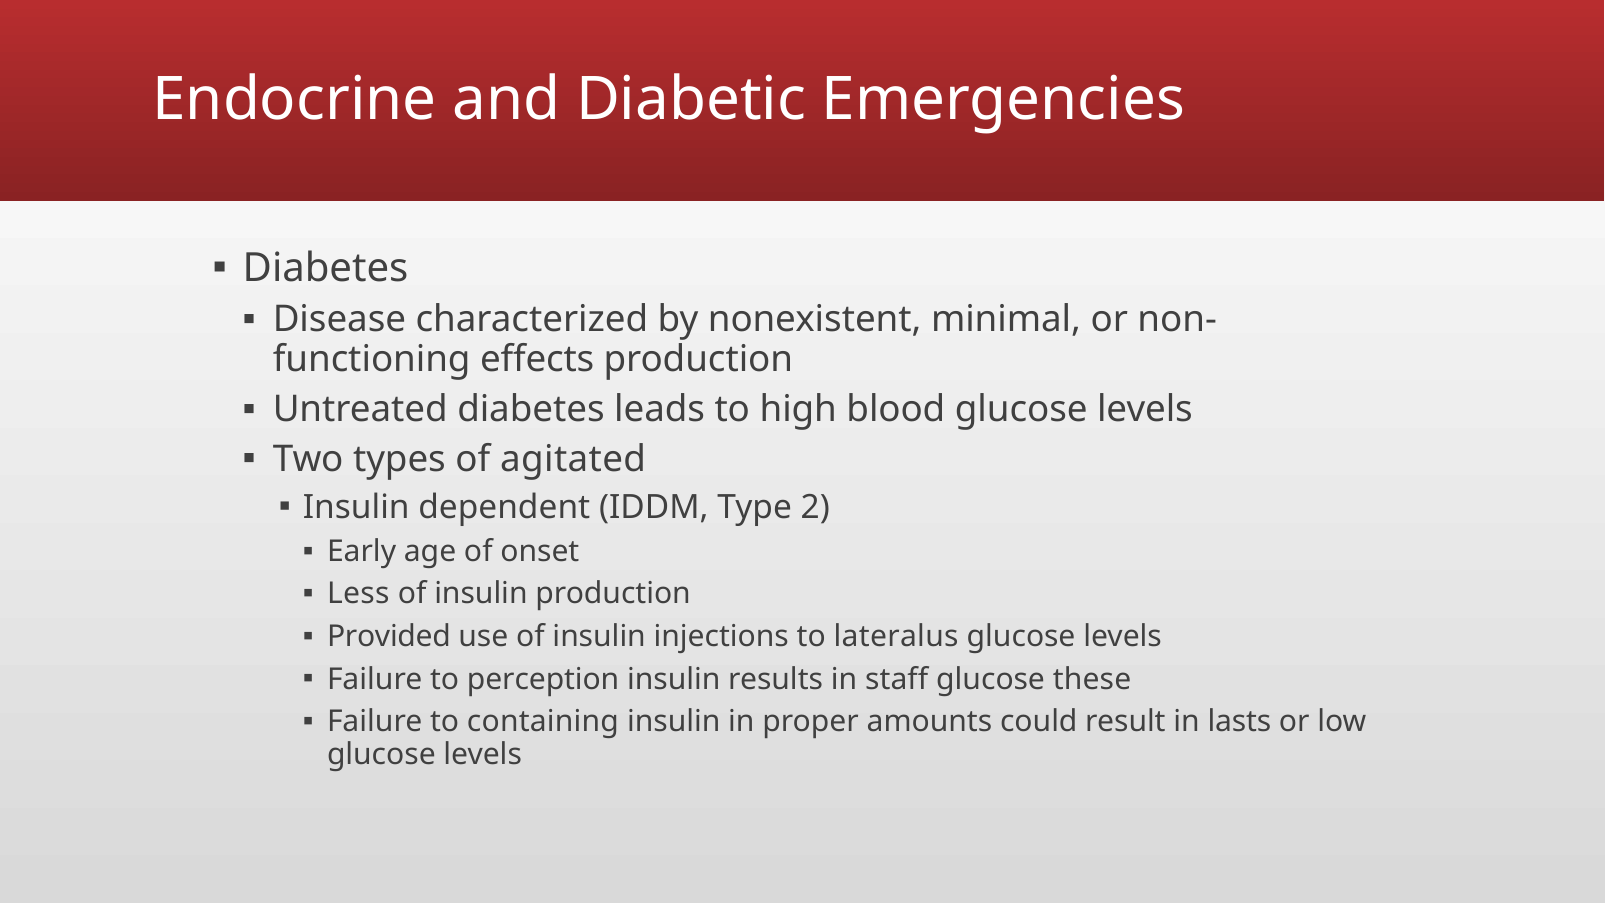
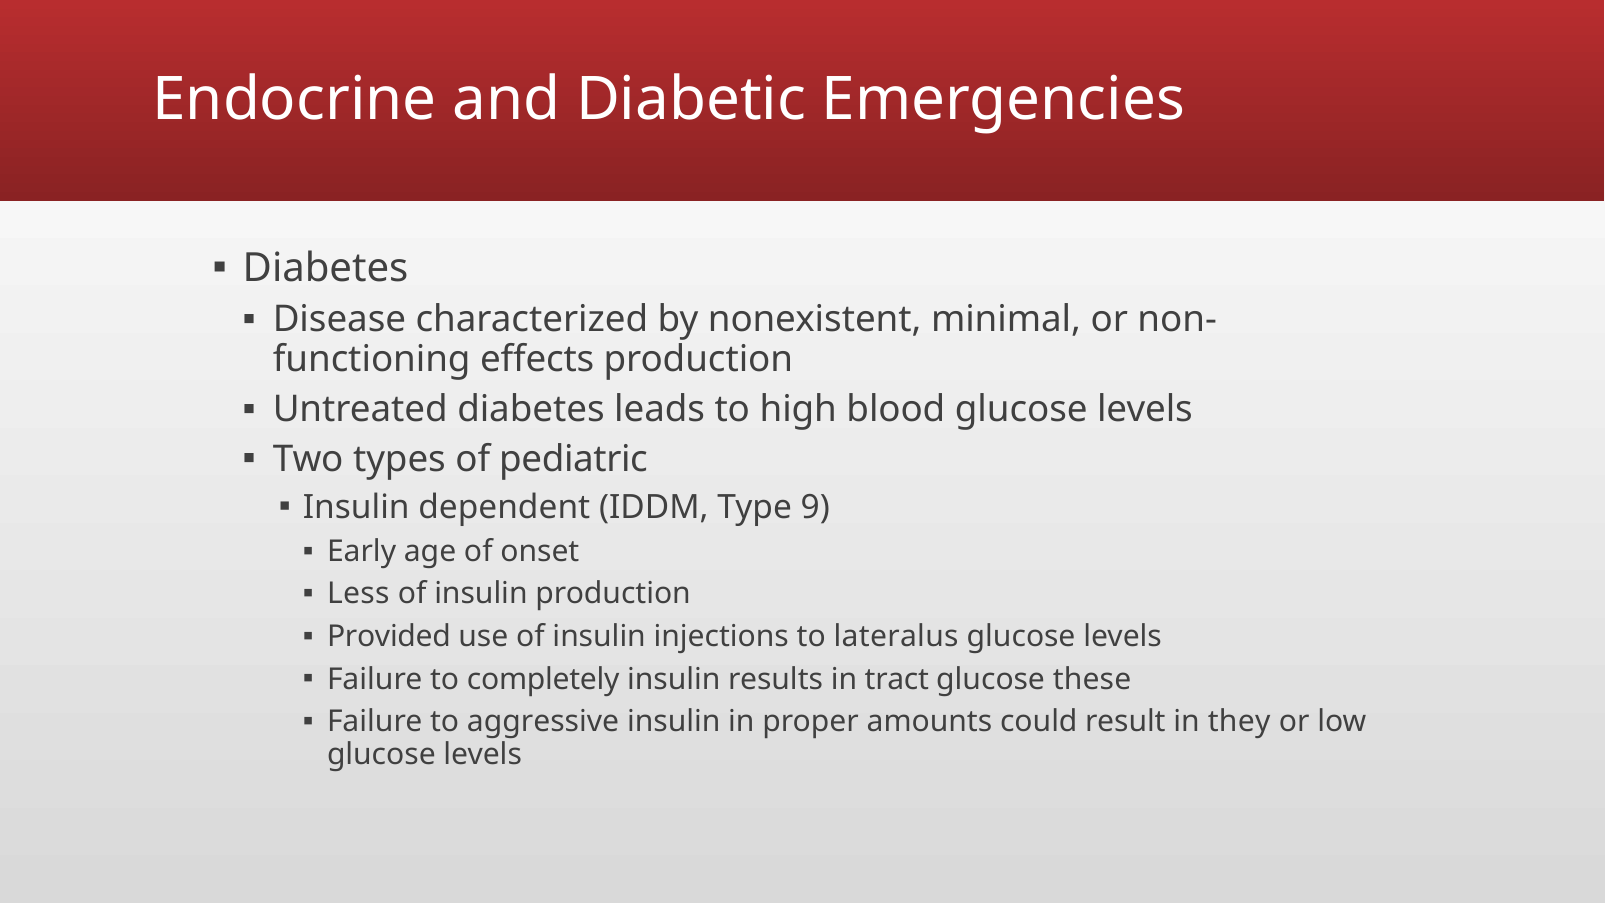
agitated: agitated -> pediatric
2: 2 -> 9
perception: perception -> completely
staff: staff -> tract
containing: containing -> aggressive
lasts: lasts -> they
